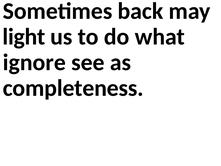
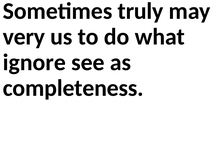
back: back -> truly
light: light -> very
